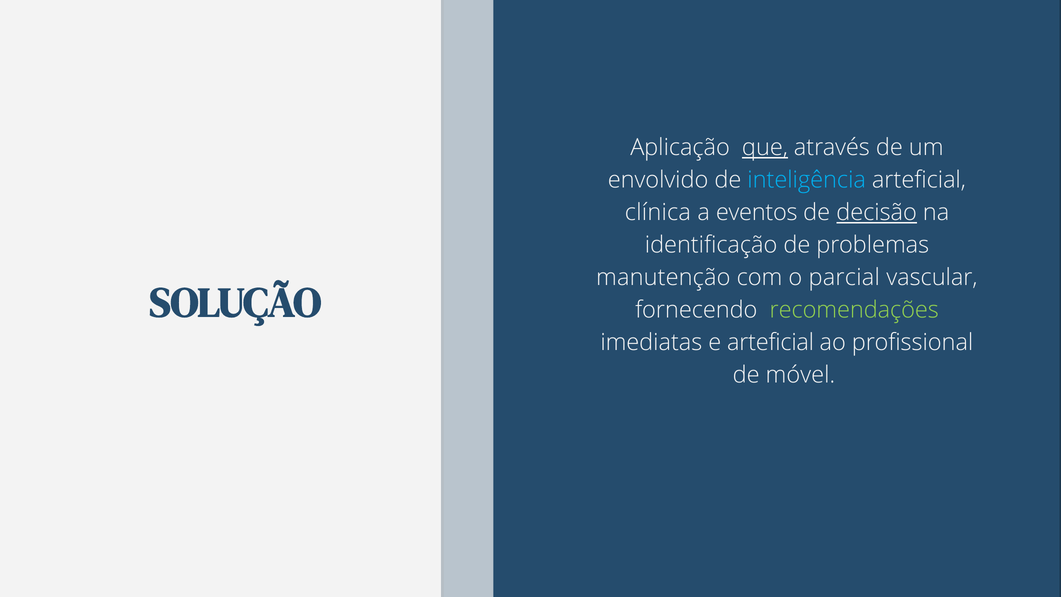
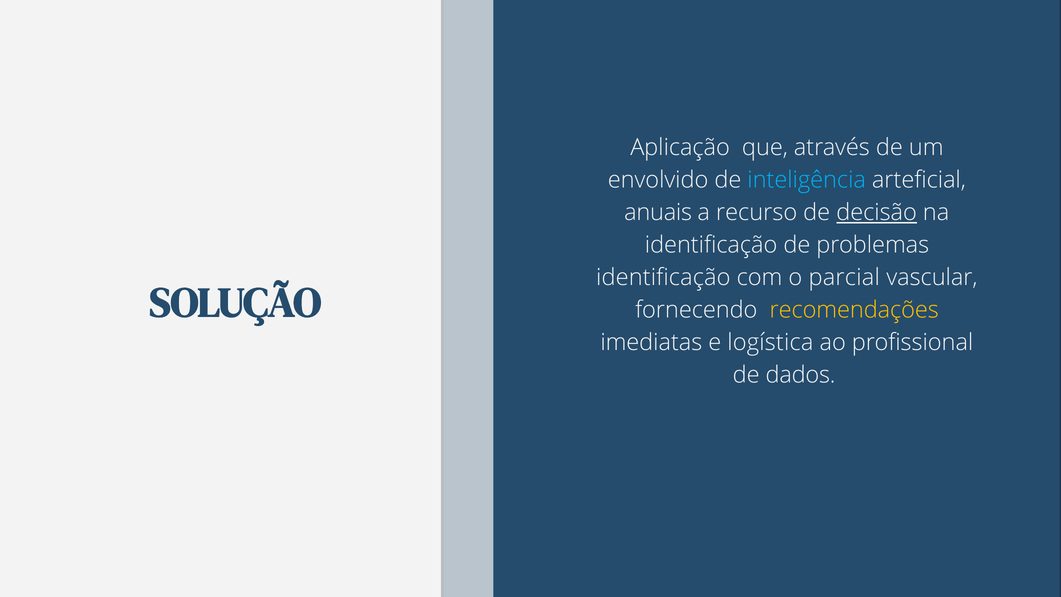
que underline: present -> none
clínica: clínica -> anuais
eventos: eventos -> recurso
manutenção at (663, 277): manutenção -> identificação
recomendações colour: light green -> yellow
e arteficial: arteficial -> logística
móvel: móvel -> dados
